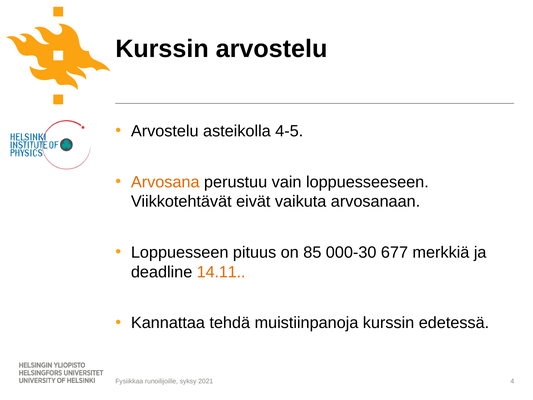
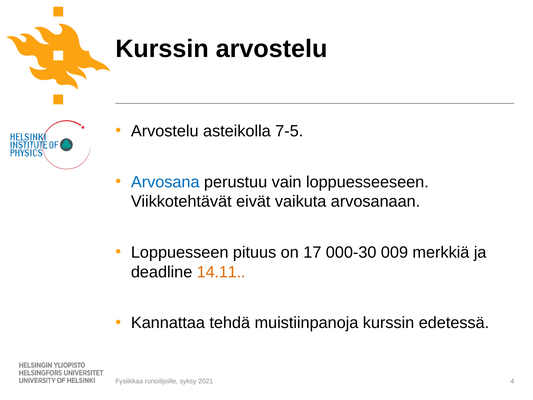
4-5: 4-5 -> 7-5
Arvosana colour: orange -> blue
85: 85 -> 17
677: 677 -> 009
